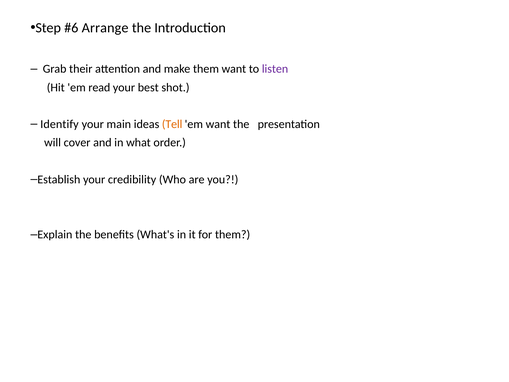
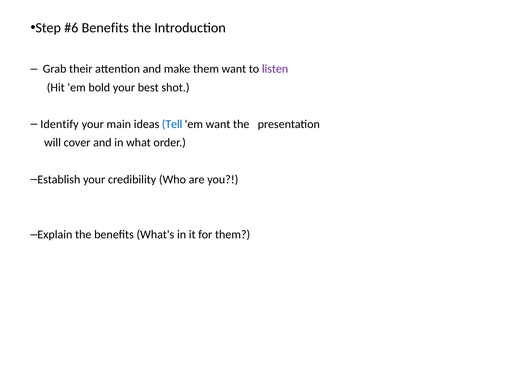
Arrange at (105, 28): Arrange -> Benefits
read: read -> bold
Tell colour: orange -> blue
